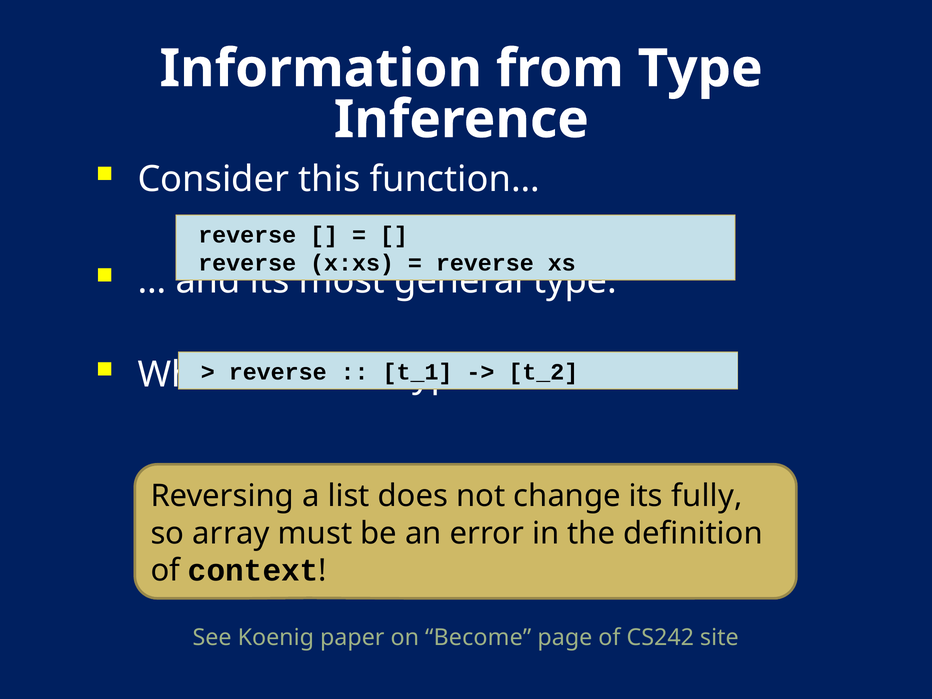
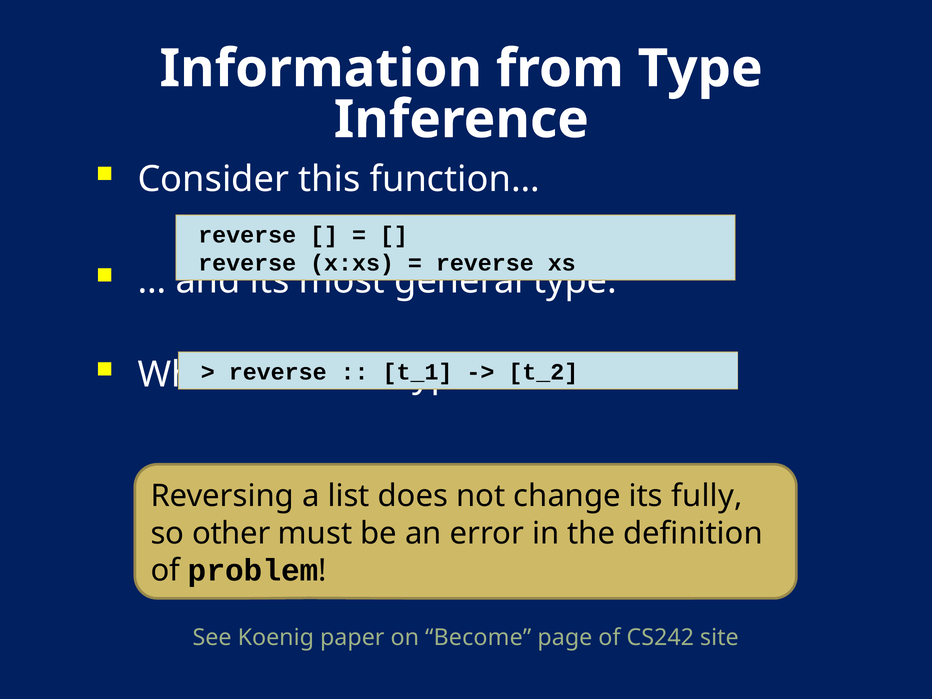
array: array -> other
context: context -> problem
